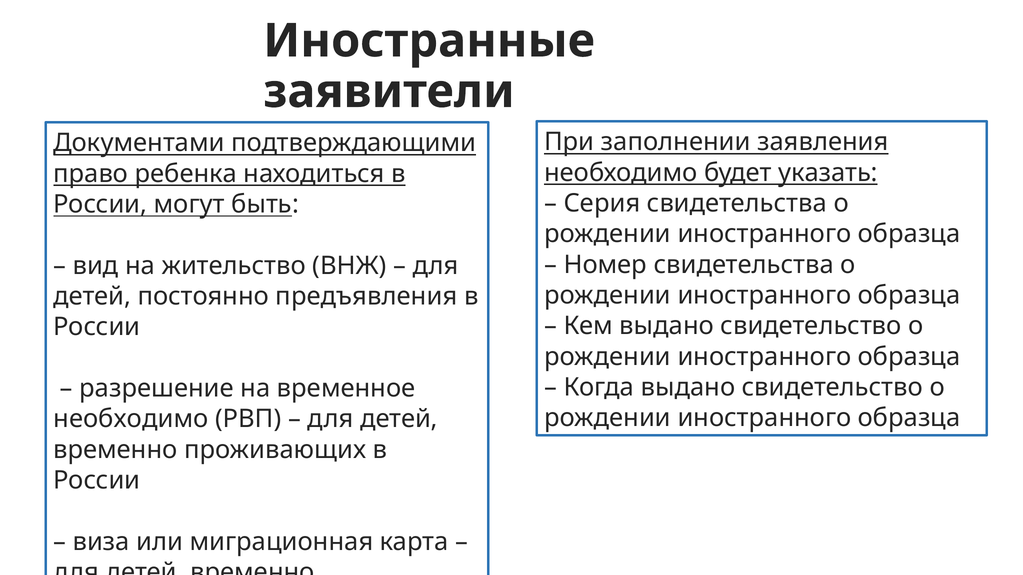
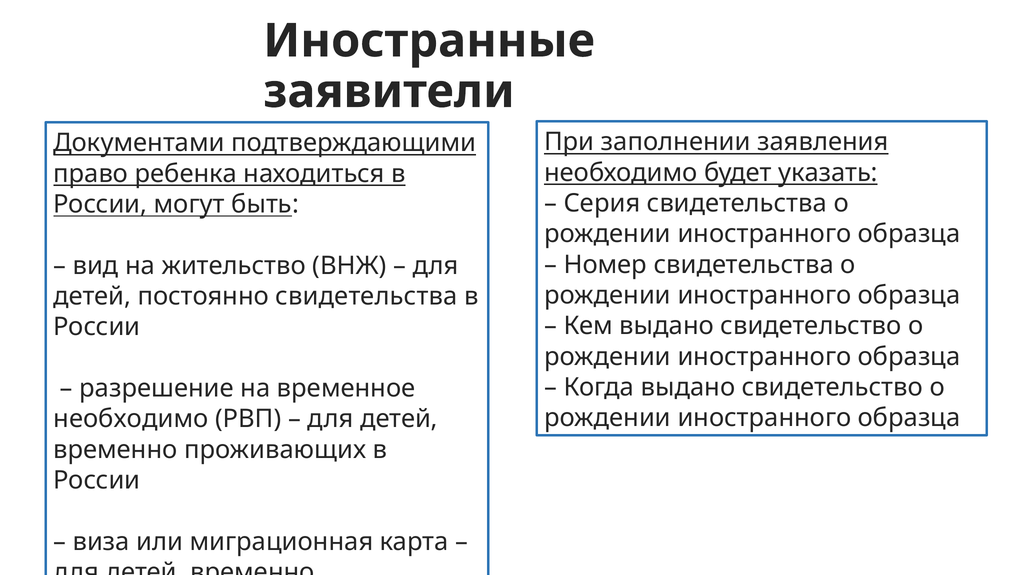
постоянно предъявления: предъявления -> свидетельства
